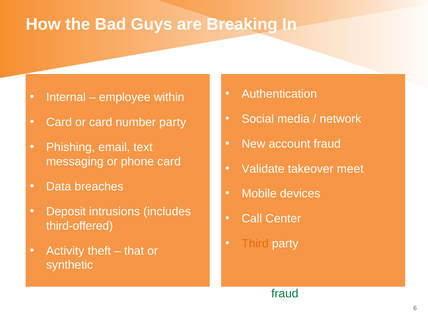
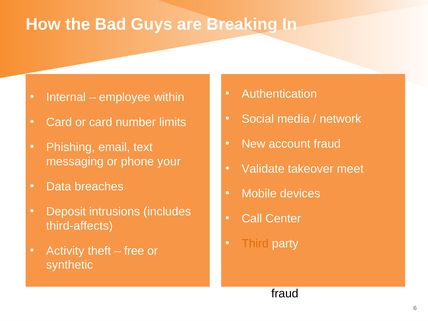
number party: party -> limits
phone card: card -> your
third-offered: third-offered -> third-affects
that: that -> free
fraud at (285, 294) colour: green -> black
